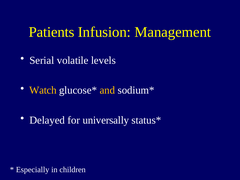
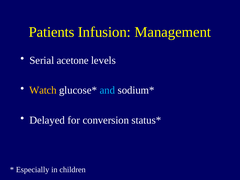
volatile: volatile -> acetone
and colour: yellow -> light blue
universally: universally -> conversion
